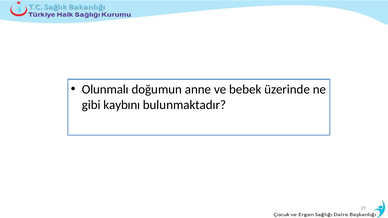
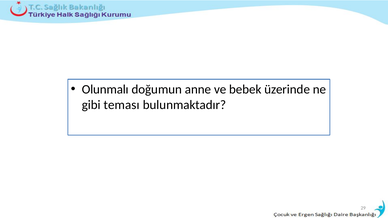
kaybını: kaybını -> teması
